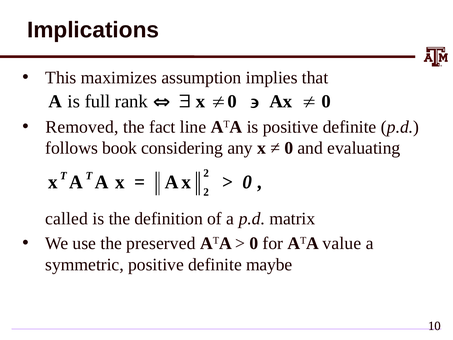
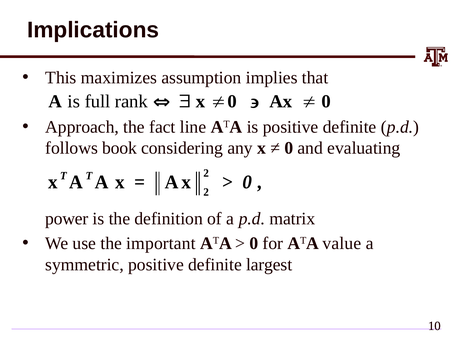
Removed: Removed -> Approach
called: called -> power
preserved: preserved -> important
maybe: maybe -> largest
